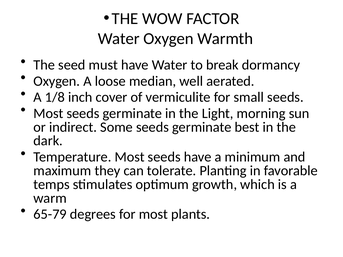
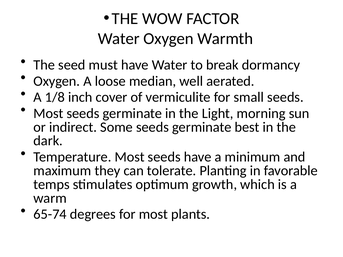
65-79: 65-79 -> 65-74
